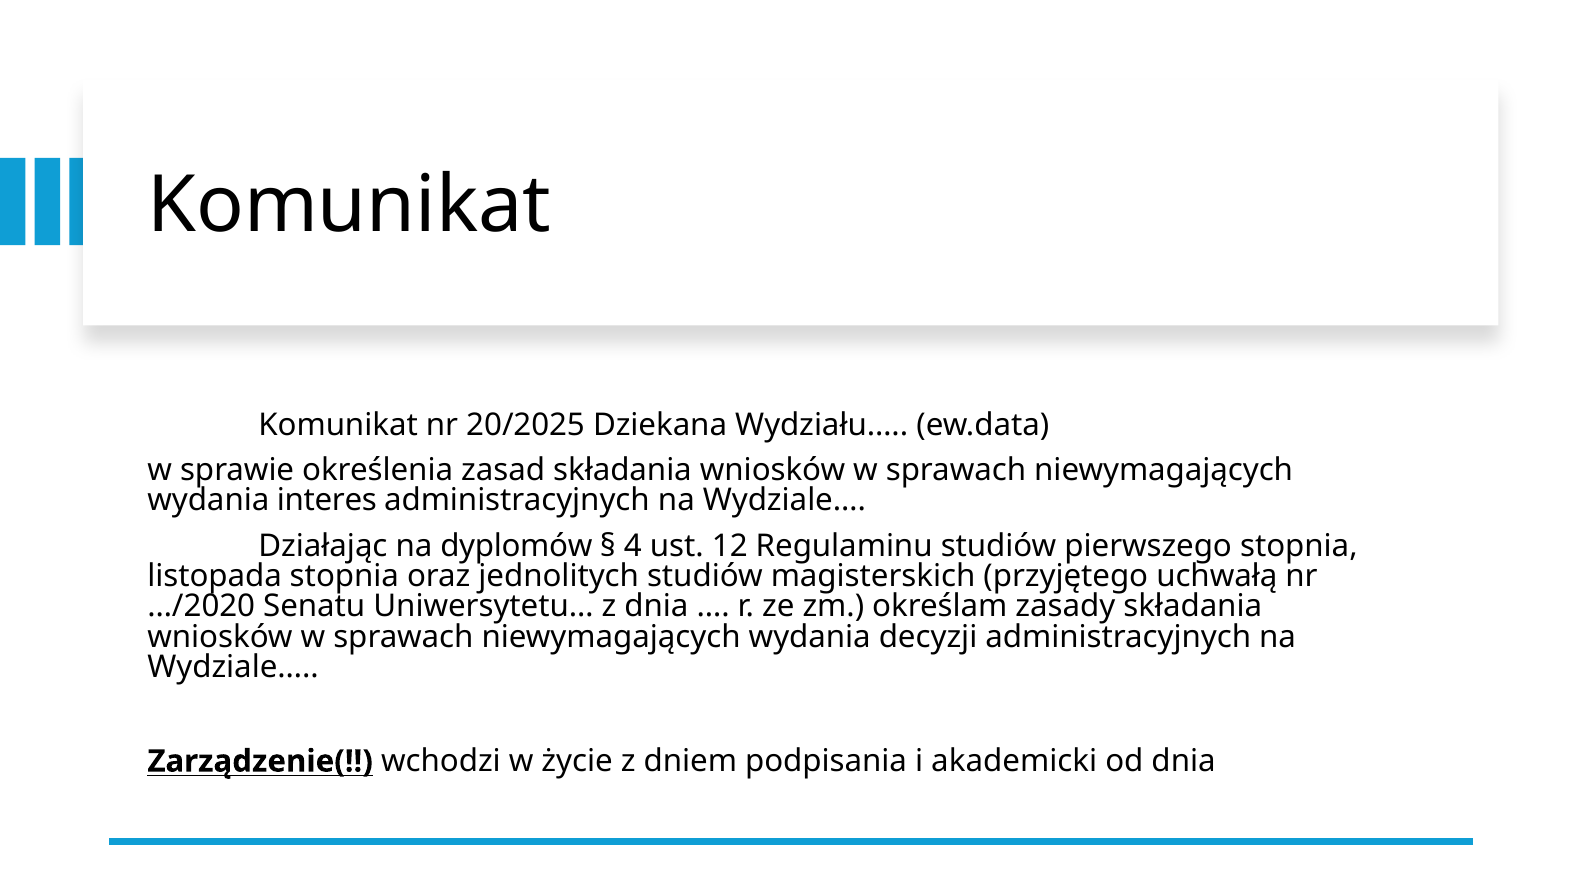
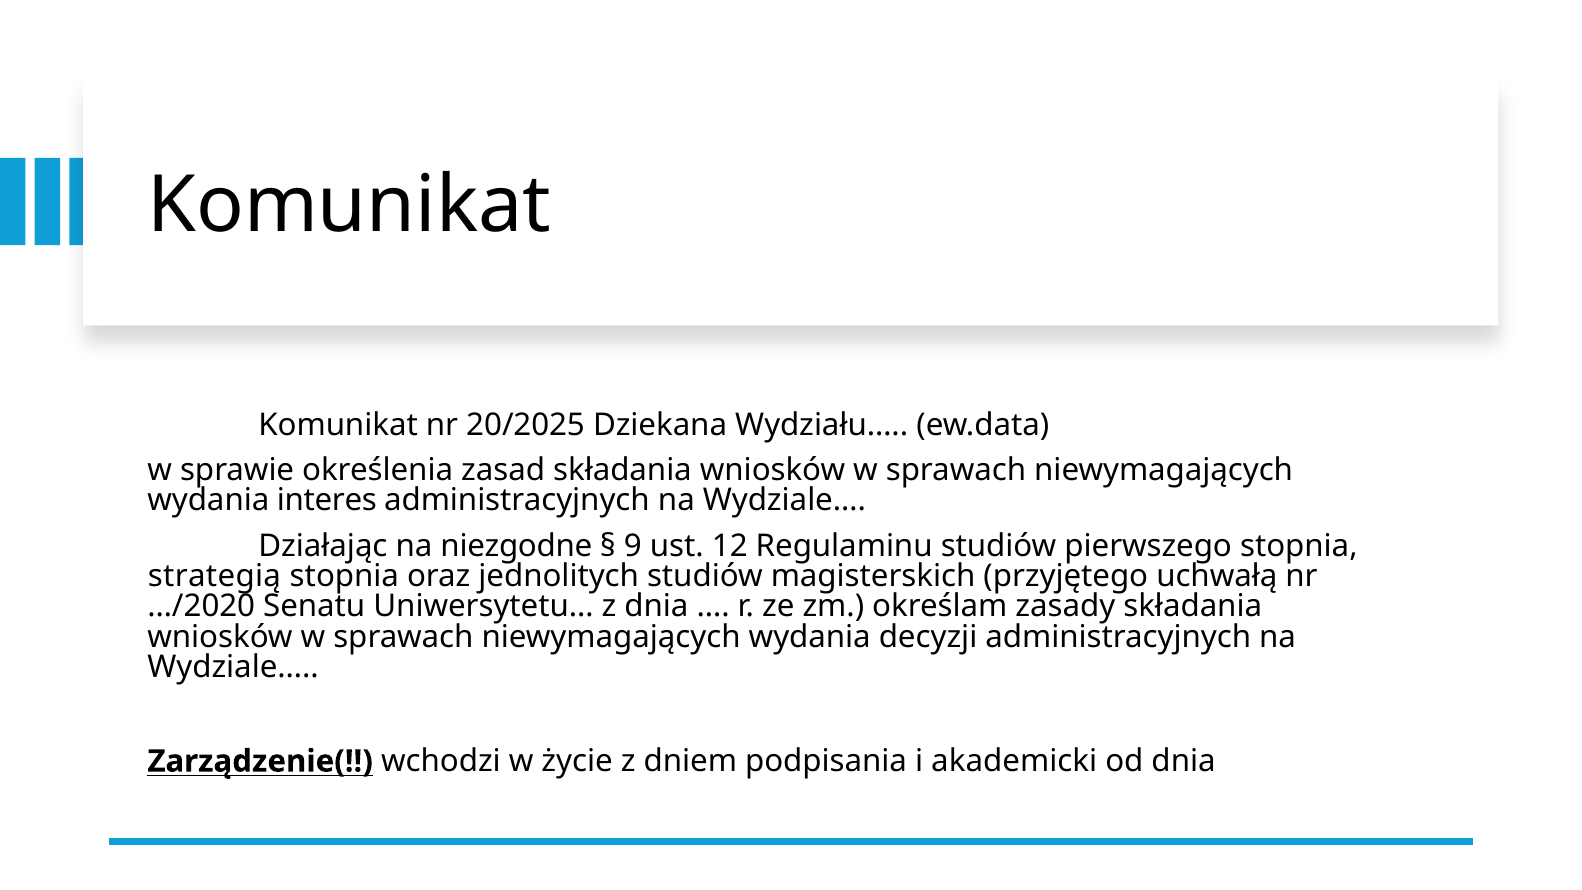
dyplomów: dyplomów -> niezgodne
4: 4 -> 9
listopada: listopada -> strategią
